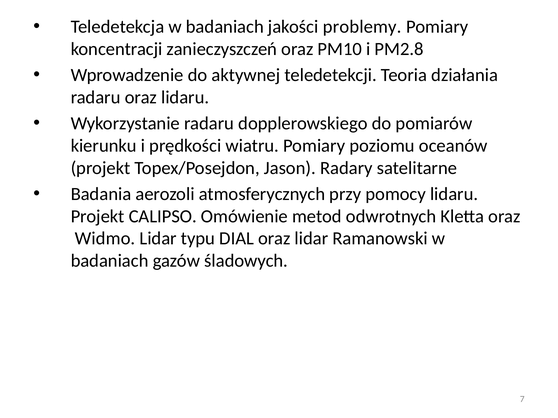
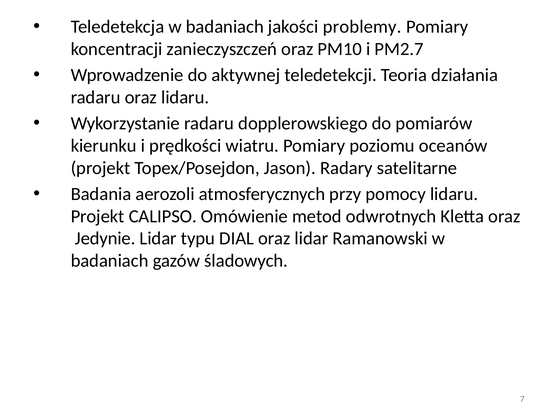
PM2.8: PM2.8 -> PM2.7
Widmo: Widmo -> Jedynie
